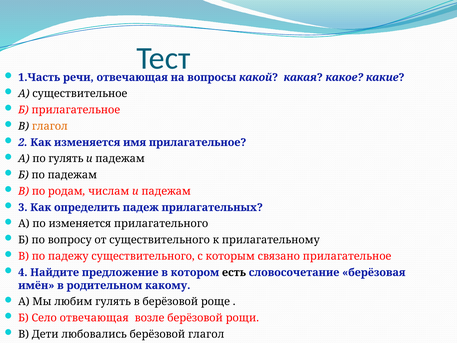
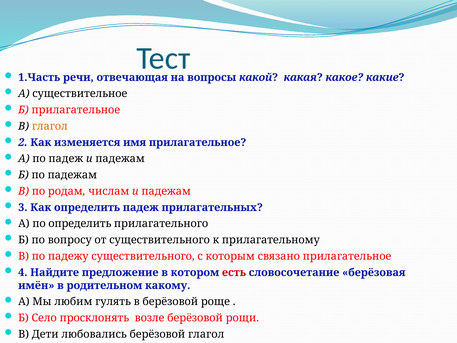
по гулять: гулять -> падеж
по изменяется: изменяется -> определить
есть colour: black -> red
Село отвечающая: отвечающая -> просклонять
